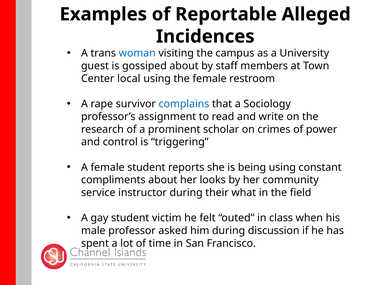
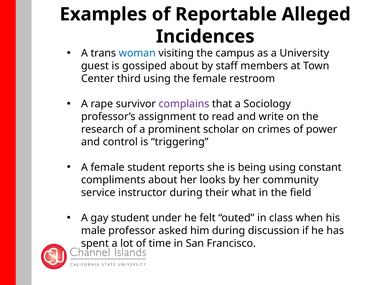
local: local -> third
complains colour: blue -> purple
victim: victim -> under
